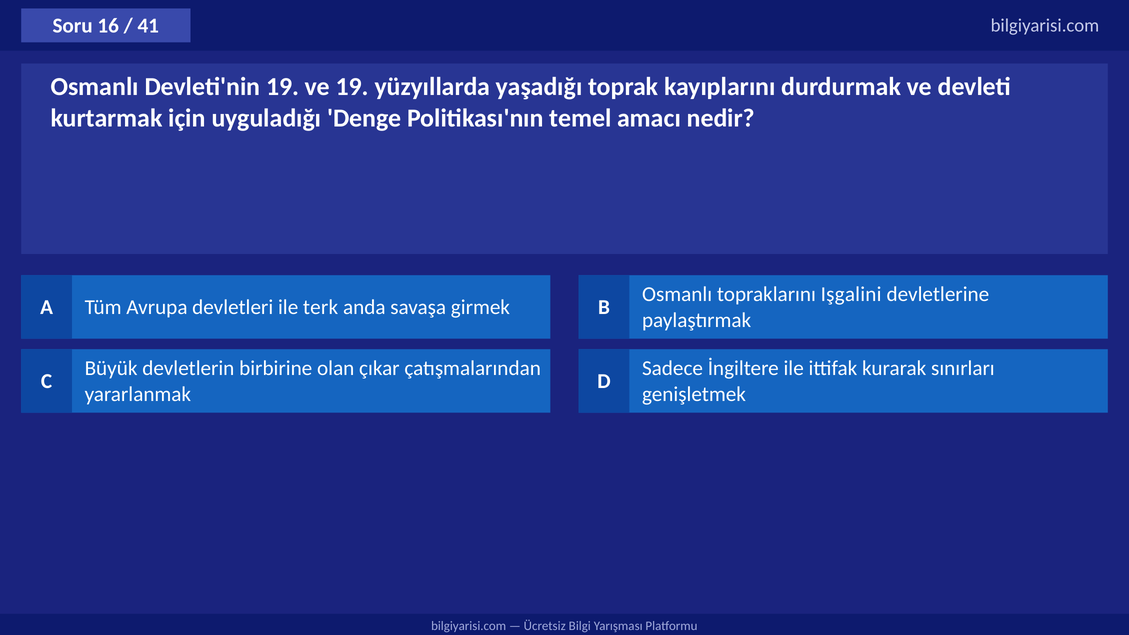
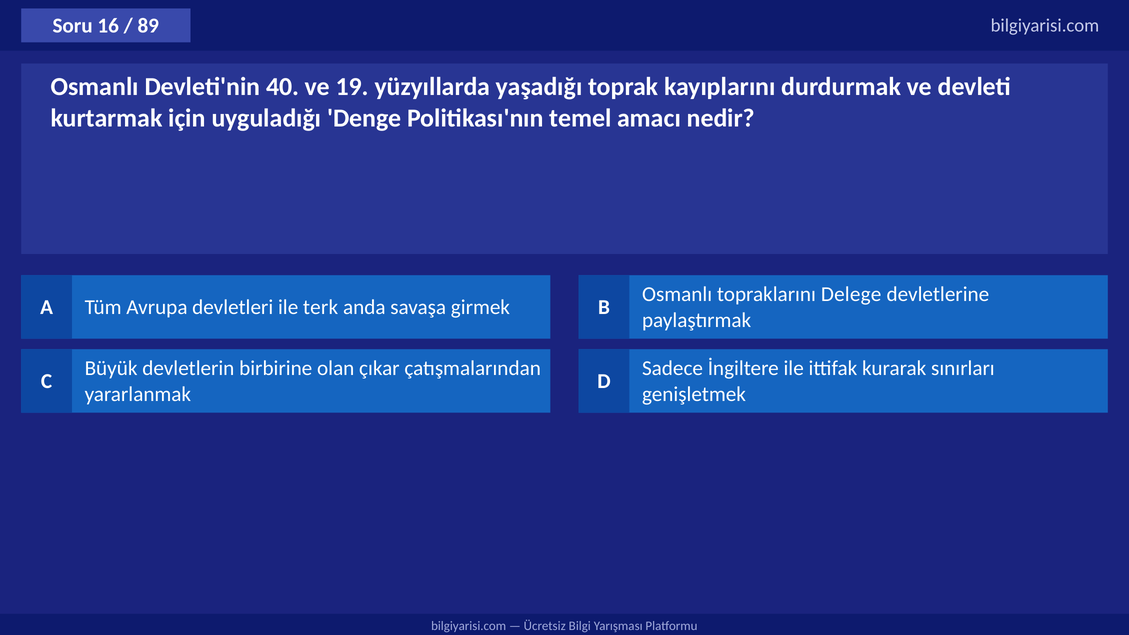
41: 41 -> 89
Devleti'nin 19: 19 -> 40
Işgalini: Işgalini -> Delege
